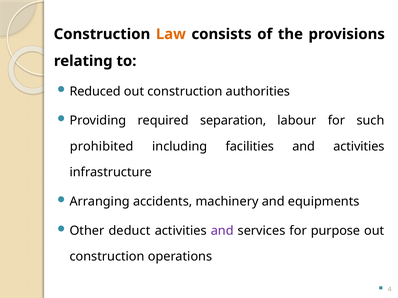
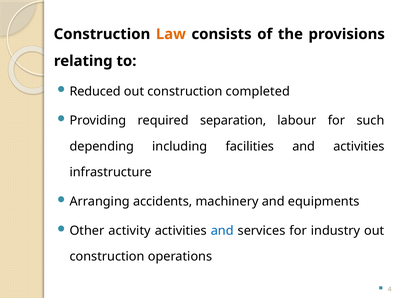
authorities: authorities -> completed
prohibited: prohibited -> depending
deduct: deduct -> activity
and at (222, 231) colour: purple -> blue
purpose: purpose -> industry
